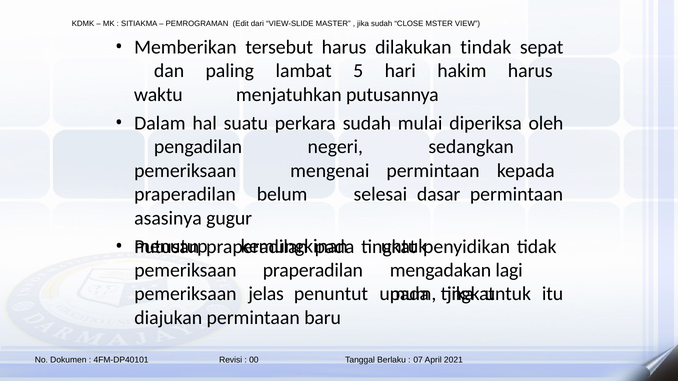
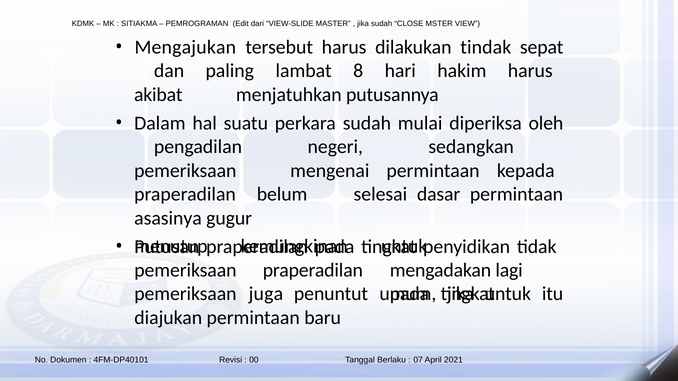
Memberikan: Memberikan -> Mengajukan
5: 5 -> 8
waktu: waktu -> akibat
jelas: jelas -> juga
